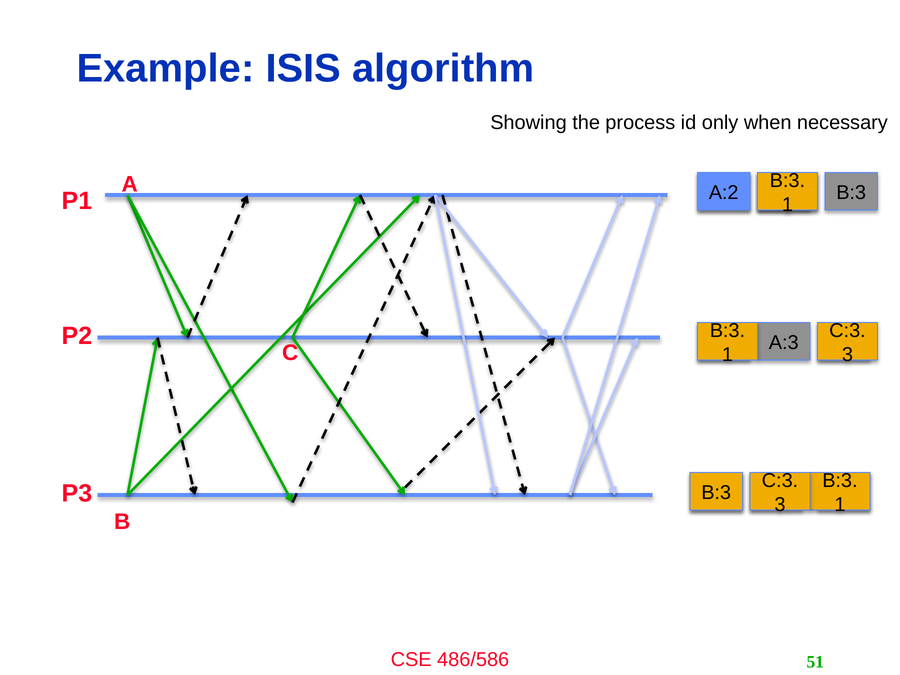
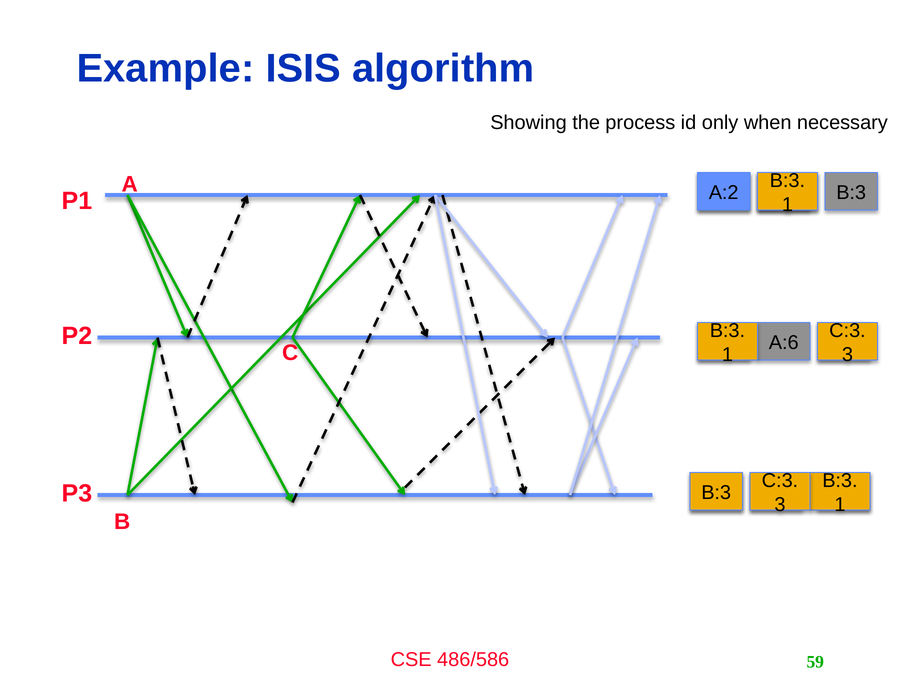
A:3: A:3 -> A:6
51: 51 -> 59
